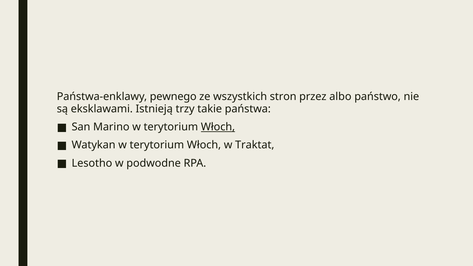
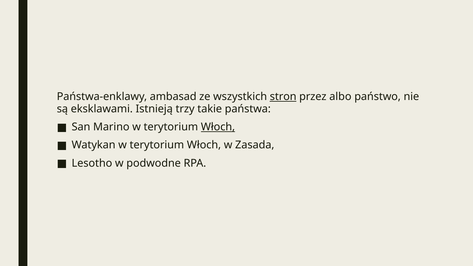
pewnego: pewnego -> ambasad
stron underline: none -> present
Traktat: Traktat -> Zasada
